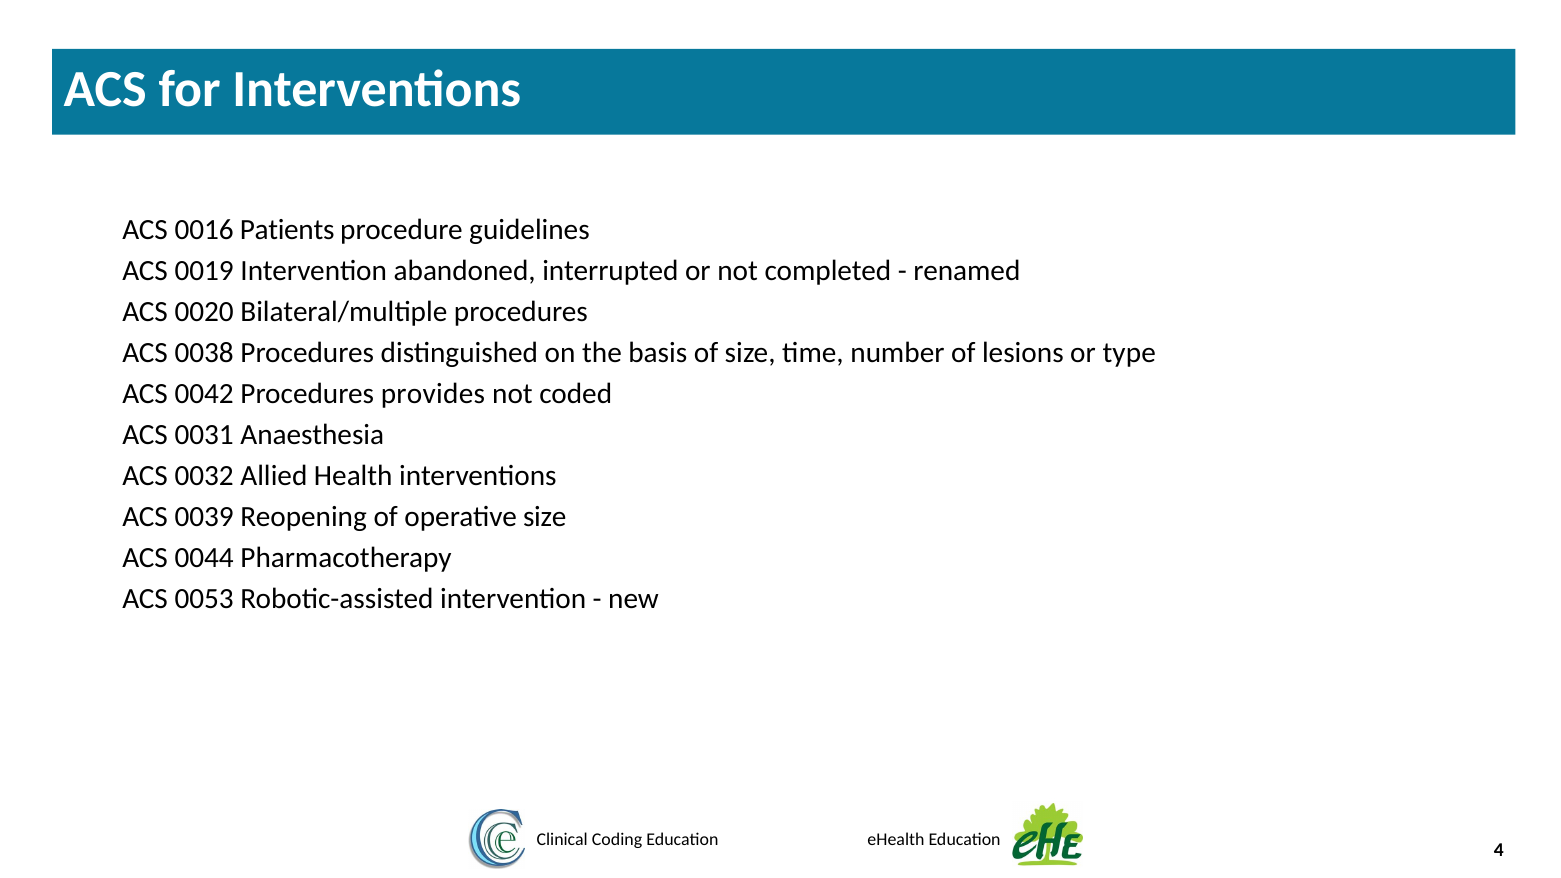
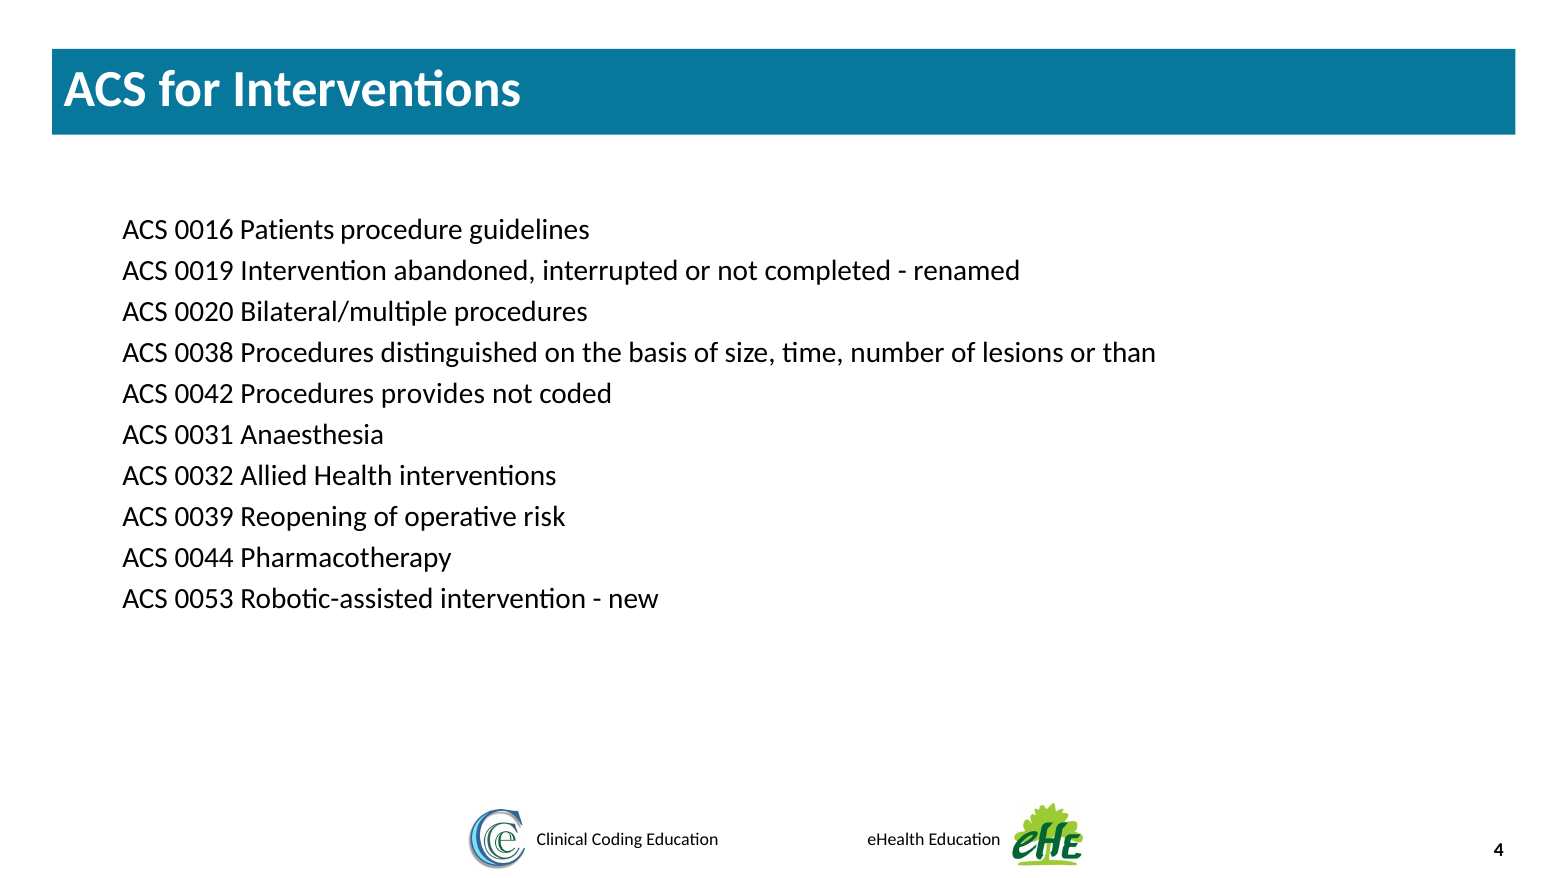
type: type -> than
operative size: size -> risk
